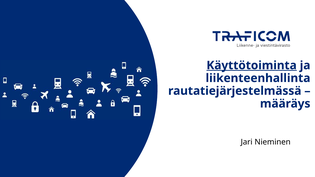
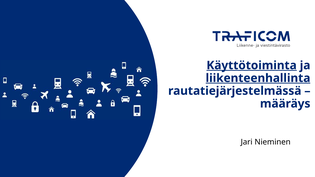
liikenteenhallinta underline: none -> present
